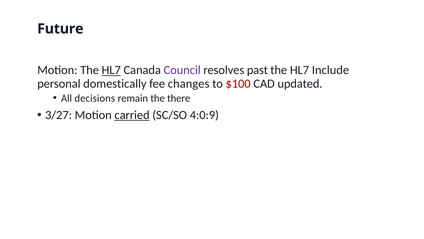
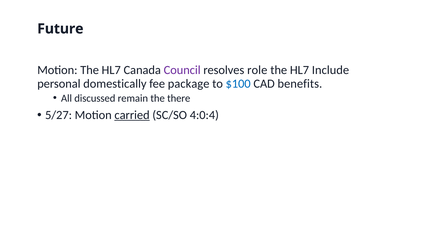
HL7 at (111, 70) underline: present -> none
past: past -> role
changes: changes -> package
$100 colour: red -> blue
updated: updated -> benefits
decisions: decisions -> discussed
3/27: 3/27 -> 5/27
4:0:9: 4:0:9 -> 4:0:4
